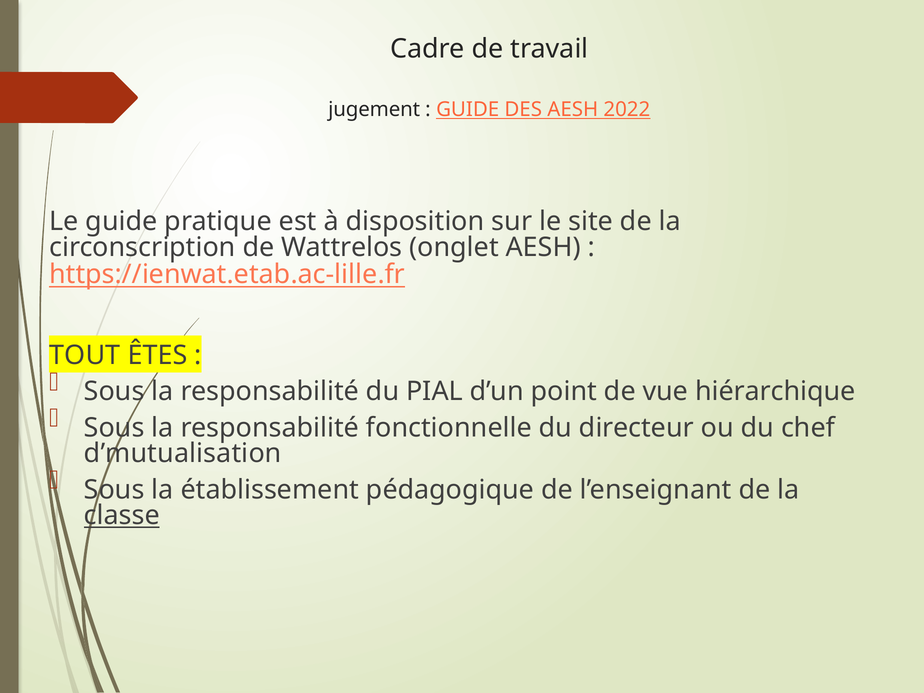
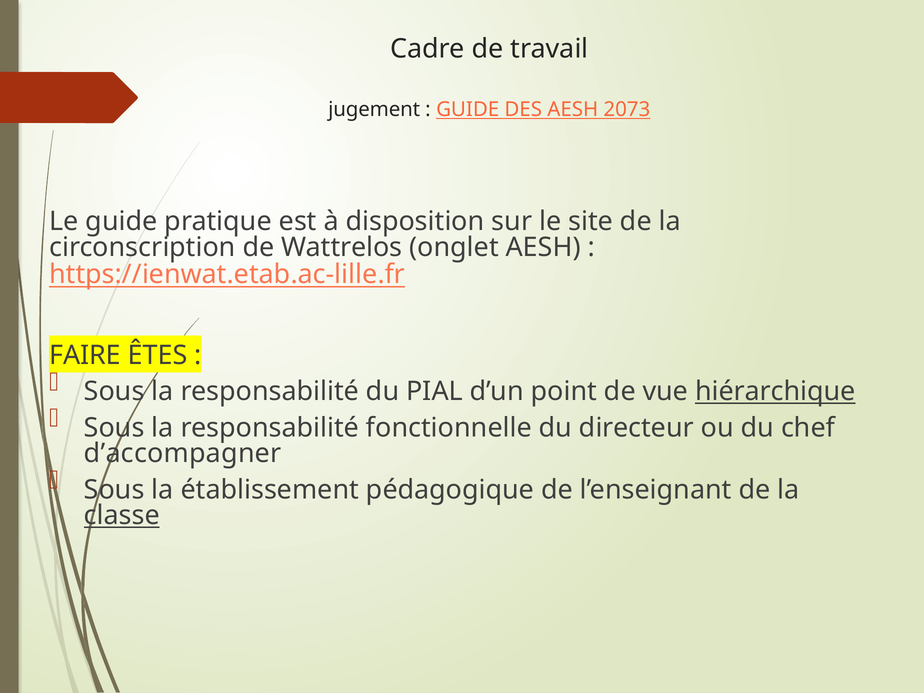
2022: 2022 -> 2073
TOUT: TOUT -> FAIRE
hiérarchique underline: none -> present
d’mutualisation: d’mutualisation -> d’accompagner
